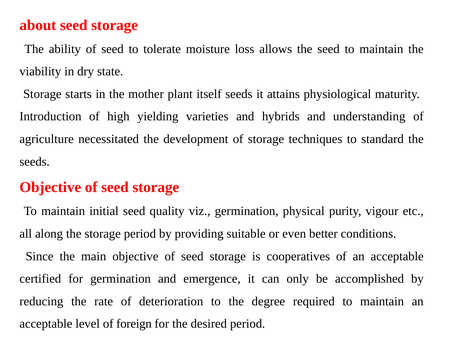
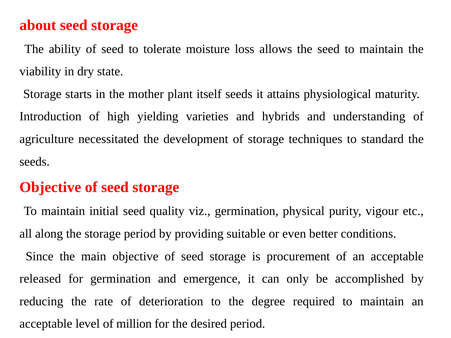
cooperatives: cooperatives -> procurement
certified: certified -> released
foreign: foreign -> million
